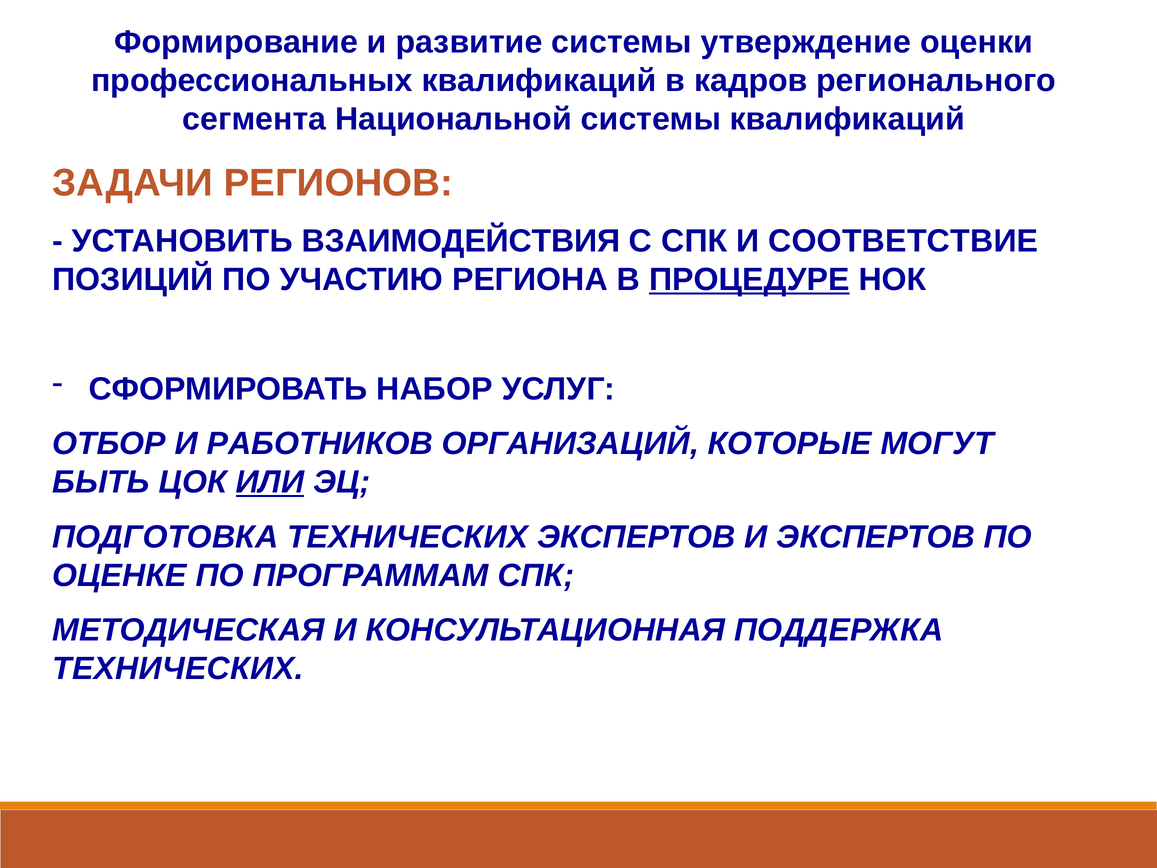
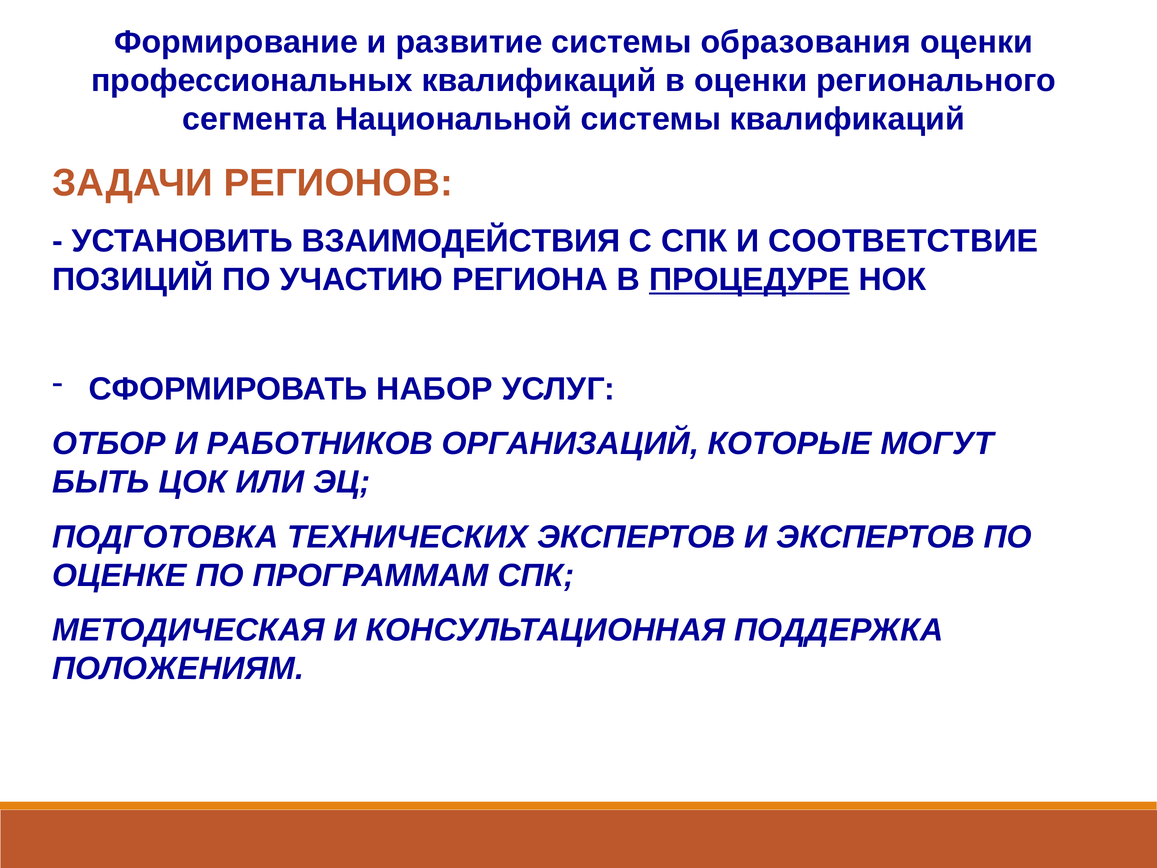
утверждение: утверждение -> образования
в кадров: кадров -> оценки
ИЛИ underline: present -> none
ТЕХНИЧЕСКИХ at (178, 669): ТЕХНИЧЕСКИХ -> ПОЛОЖЕНИЯМ
